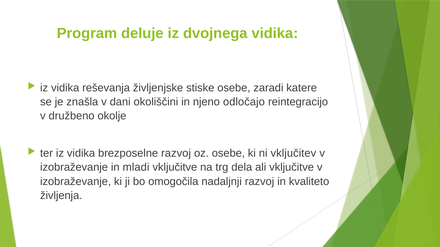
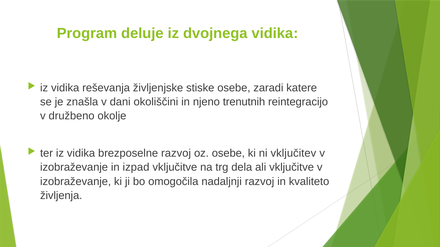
odločajo: odločajo -> trenutnih
mladi: mladi -> izpad
